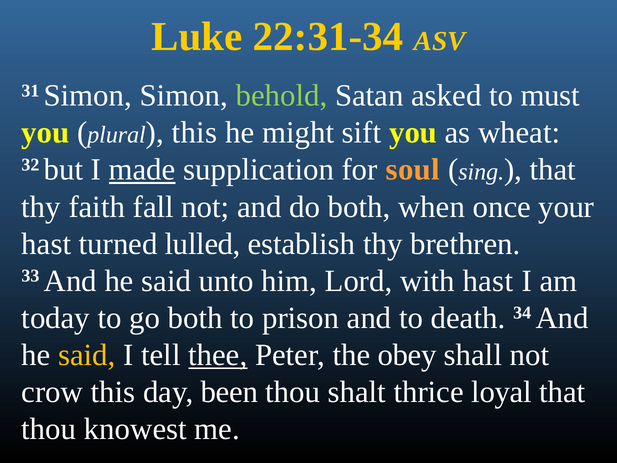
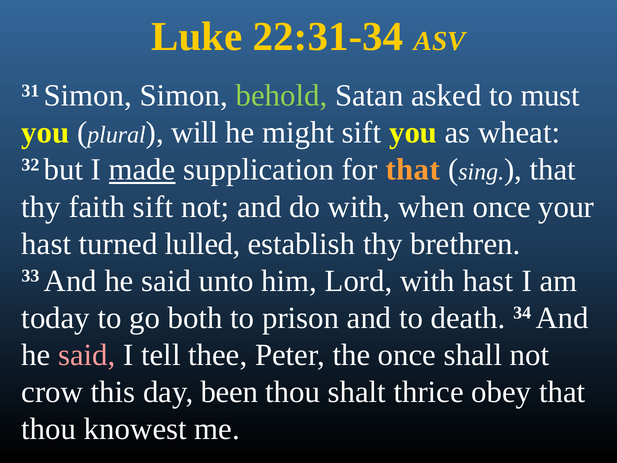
this at (194, 133): this -> will
for soul: soul -> that
faith fall: fall -> sift
do both: both -> with
said at (87, 355) colour: yellow -> pink
thee underline: present -> none
the obey: obey -> once
loyal: loyal -> obey
